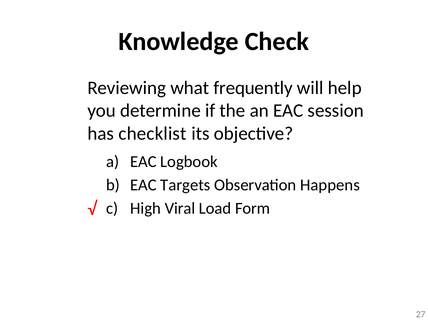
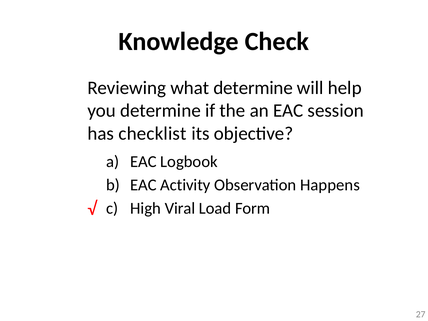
what frequently: frequently -> determine
Targets: Targets -> Activity
